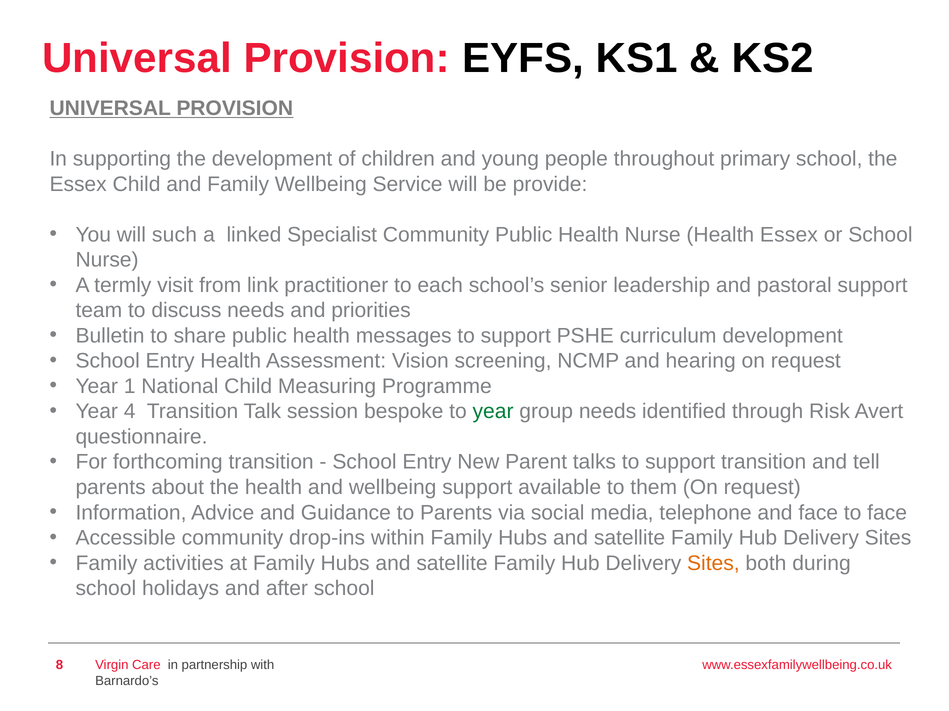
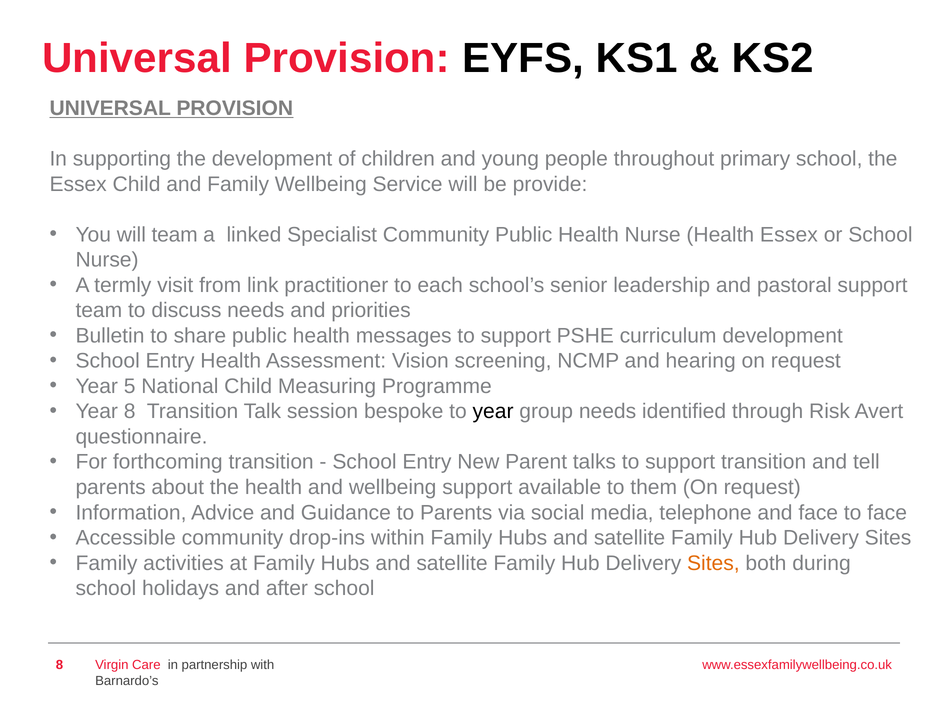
will such: such -> team
1: 1 -> 5
Year 4: 4 -> 8
year at (493, 412) colour: green -> black
